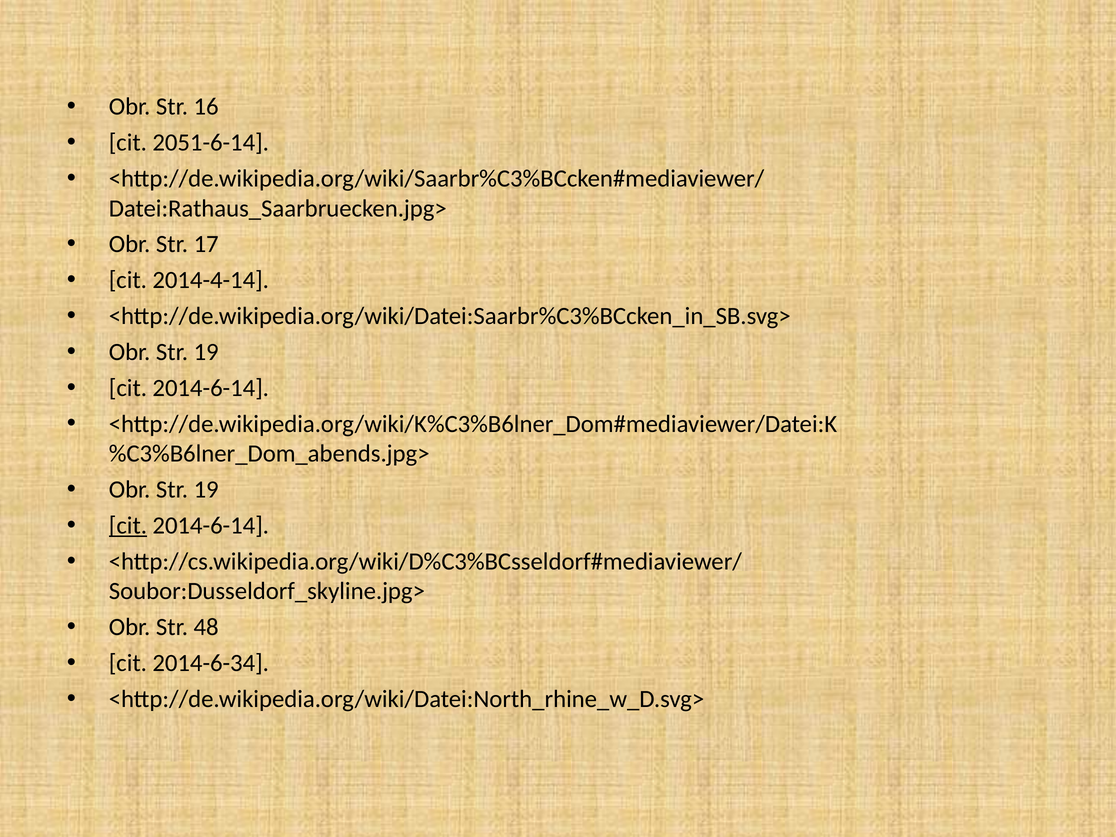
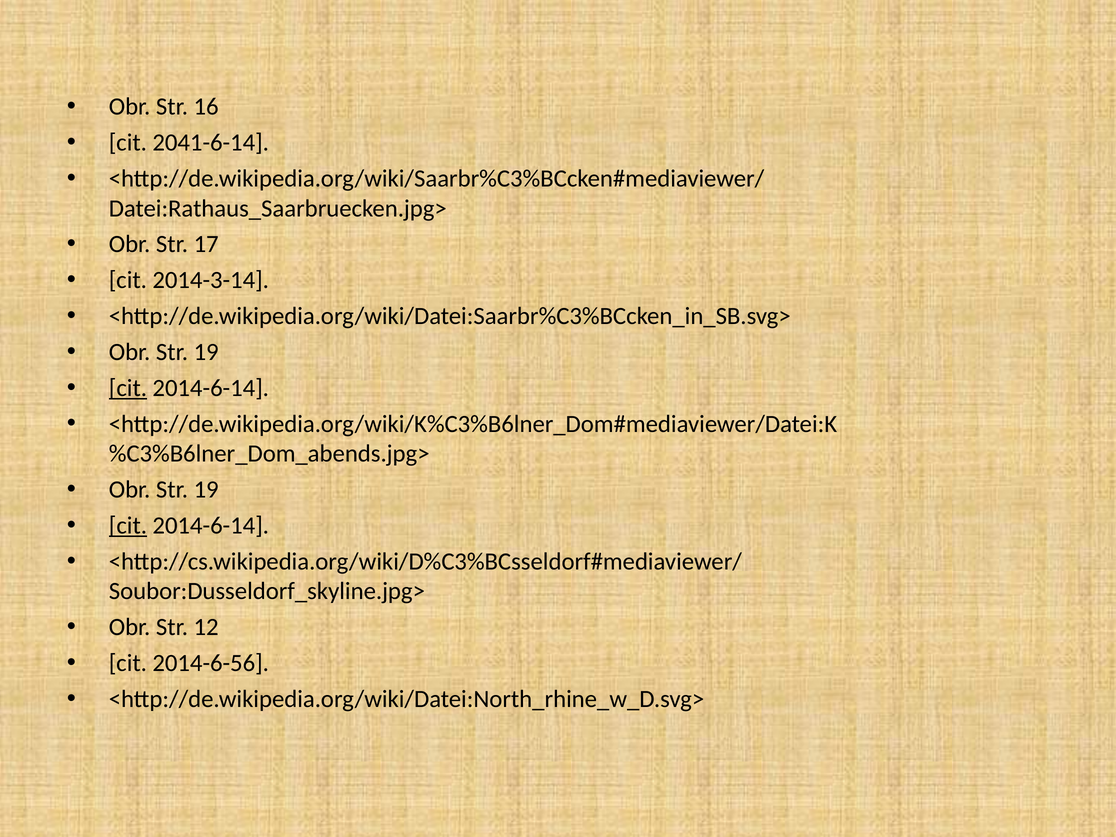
2051-6-14: 2051-6-14 -> 2041-6-14
2014-4-14: 2014-4-14 -> 2014-3-14
cit at (128, 388) underline: none -> present
48: 48 -> 12
2014-6-34: 2014-6-34 -> 2014-6-56
